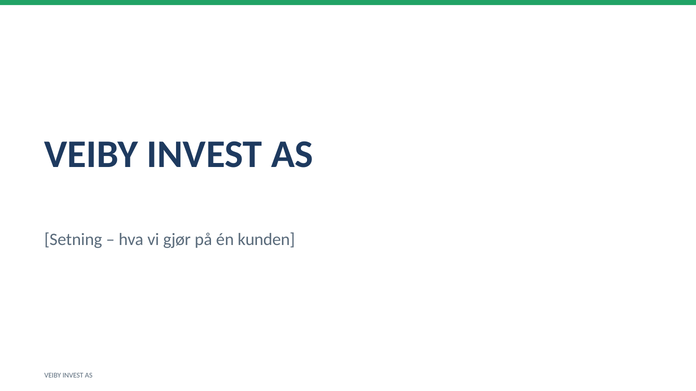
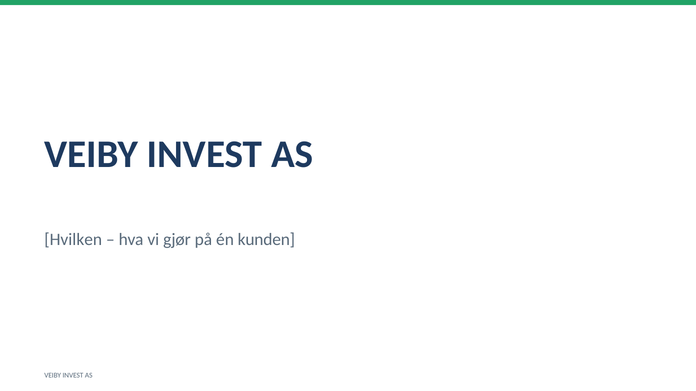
Setning: Setning -> Hvilken
